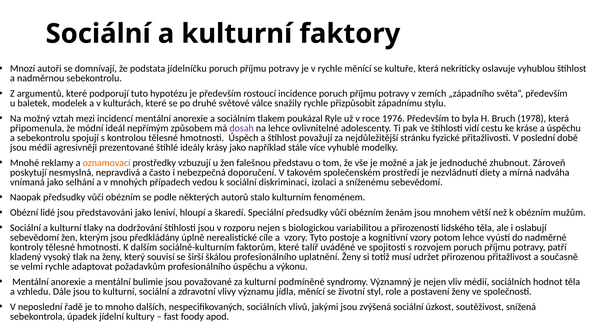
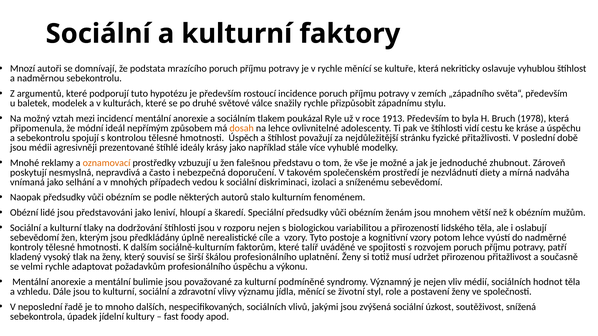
jídelníčku: jídelníčku -> mrazícího
1976: 1976 -> 1913
dosah colour: purple -> orange
